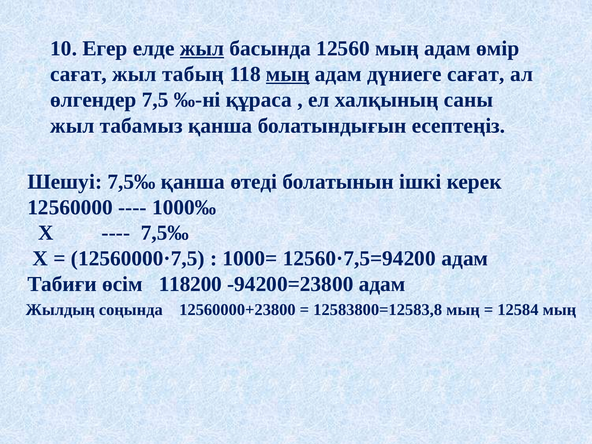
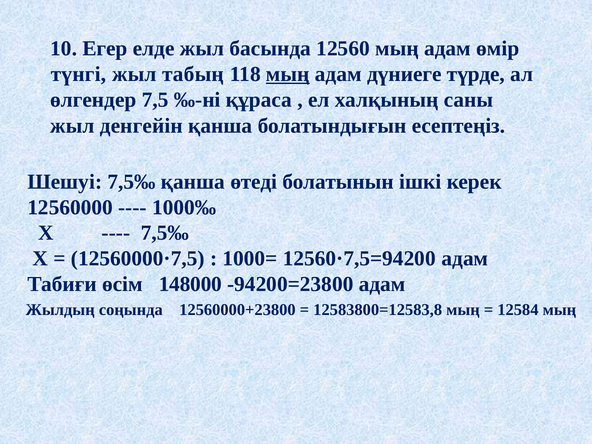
жыл at (202, 49) underline: present -> none
сағат at (79, 74): сағат -> түнгі
дүниеге сағат: сағат -> түрде
табамыз: табамыз -> денгейін
118200: 118200 -> 148000
